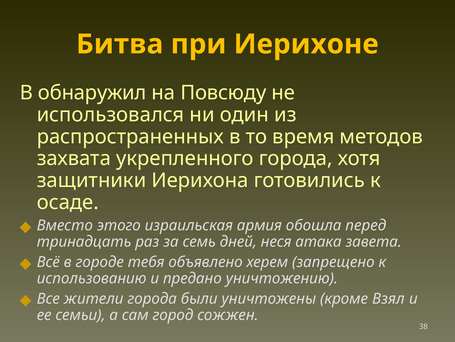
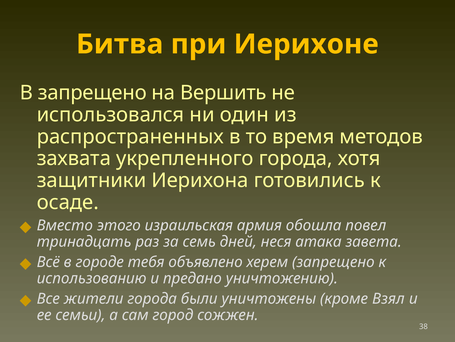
В обнаружил: обнаружил -> запрещено
Повсюду: Повсюду -> Вершить
перед: перед -> повел
